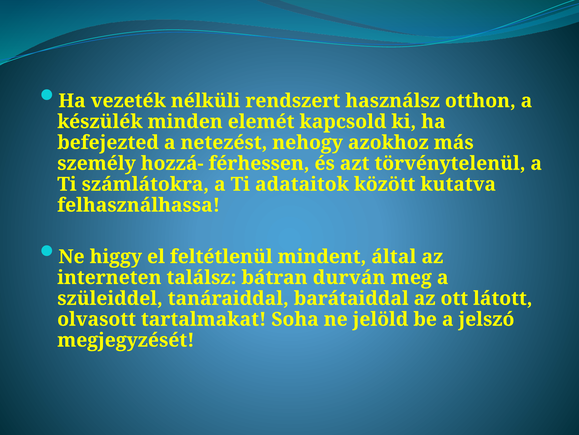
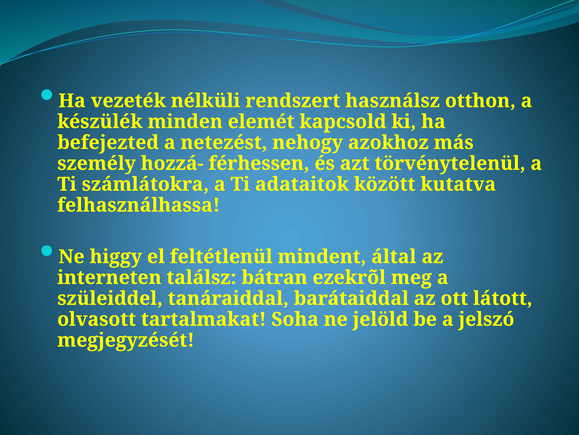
durván: durván -> ezekrõl
